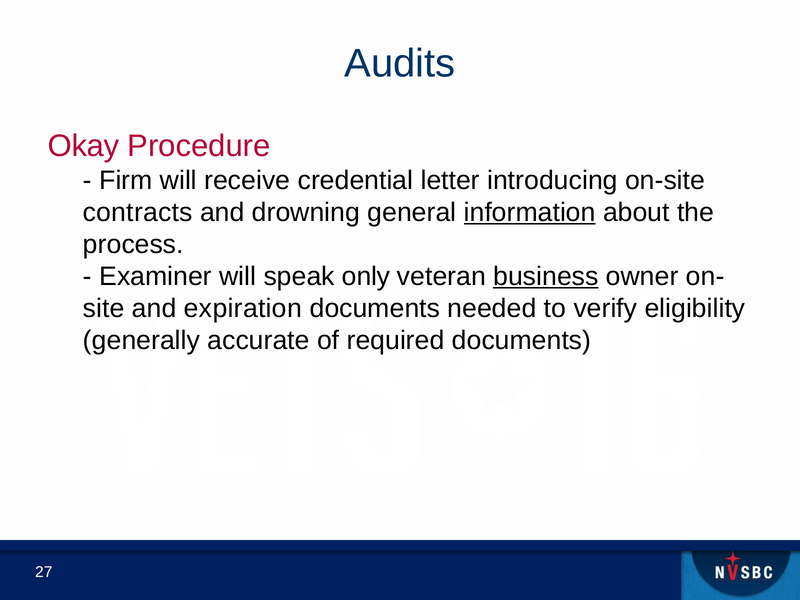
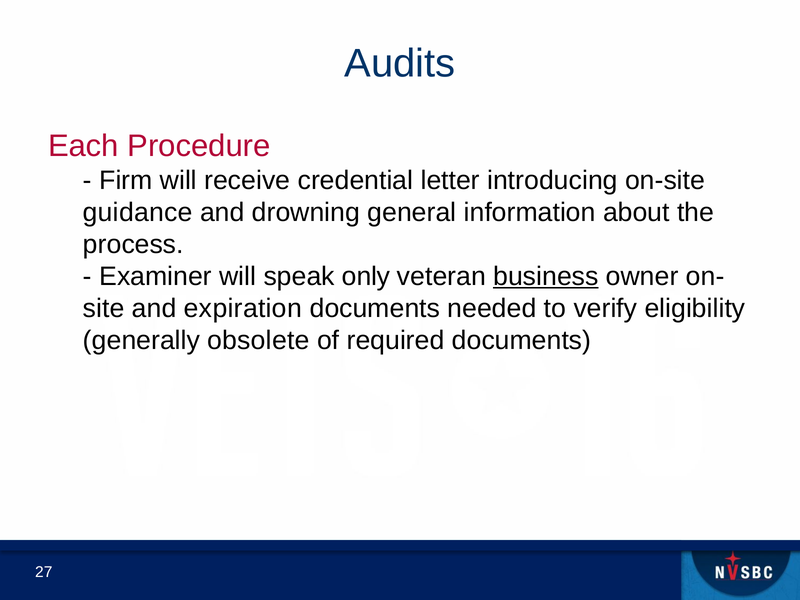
Okay: Okay -> Each
contracts: contracts -> guidance
information underline: present -> none
accurate: accurate -> obsolete
